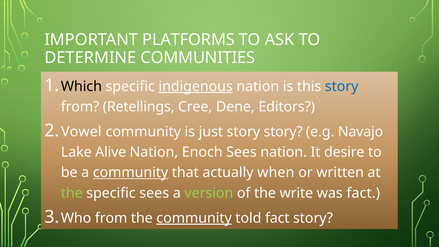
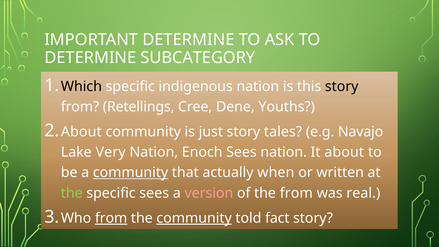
IMPORTANT PLATFORMS: PLATFORMS -> DETERMINE
COMMUNITIES: COMMUNITIES -> SUBCATEGORY
indigenous underline: present -> none
story at (342, 86) colour: blue -> black
Editors: Editors -> Youths
Vowel at (81, 132): Vowel -> About
story story: story -> tales
Alive: Alive -> Very
It desire: desire -> about
version colour: light green -> pink
the write: write -> from
was fact: fact -> real
from at (111, 218) underline: none -> present
